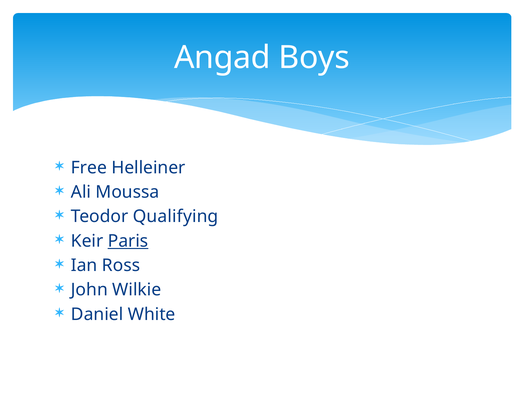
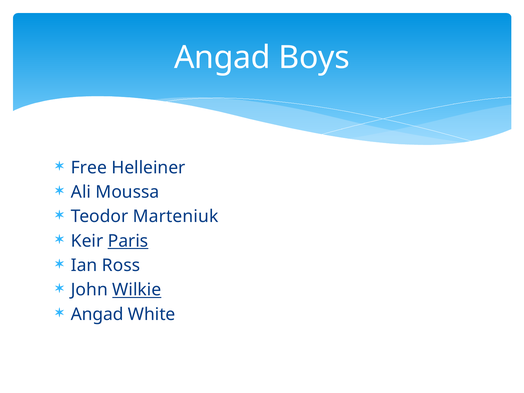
Qualifying: Qualifying -> Marteniuk
Wilkie underline: none -> present
Daniel at (97, 314): Daniel -> Angad
